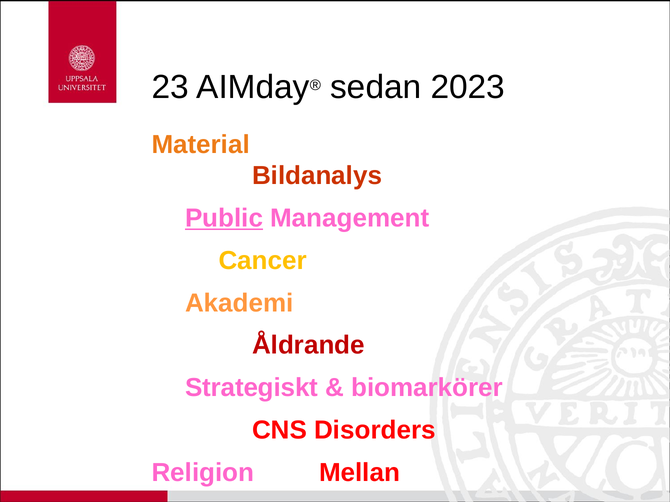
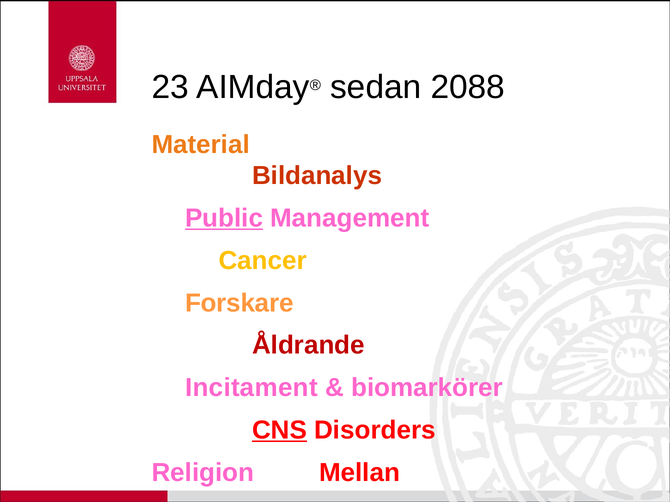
2023: 2023 -> 2088
Akademi: Akademi -> Forskare
Strategiskt: Strategiskt -> Incitament
CNS underline: none -> present
